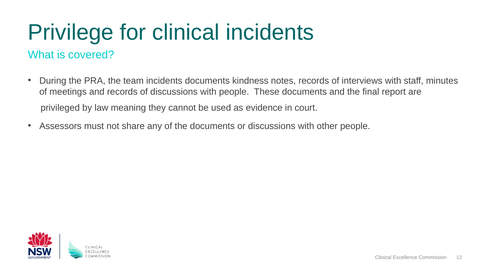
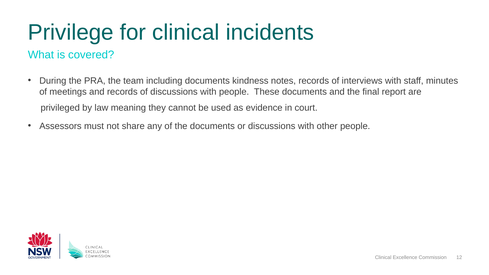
team incidents: incidents -> including
